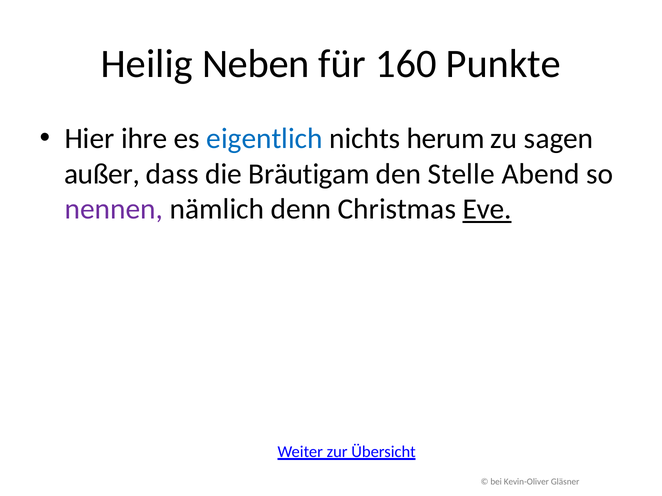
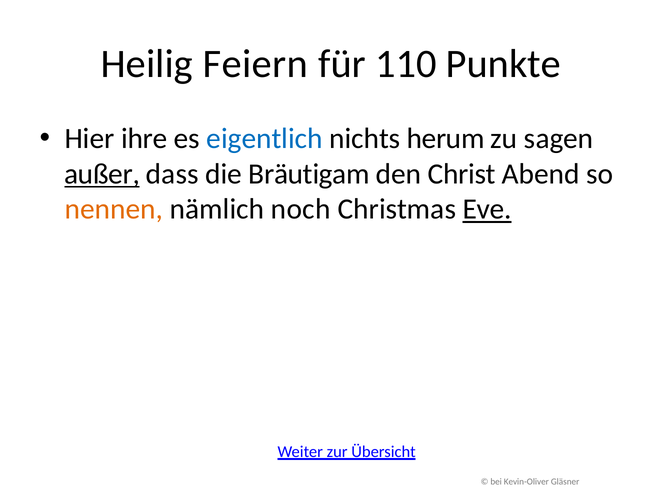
Neben: Neben -> Feiern
160: 160 -> 110
außer underline: none -> present
Stelle: Stelle -> Christ
nennen colour: purple -> orange
denn: denn -> noch
